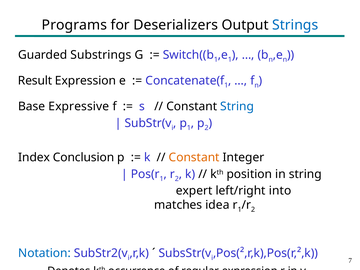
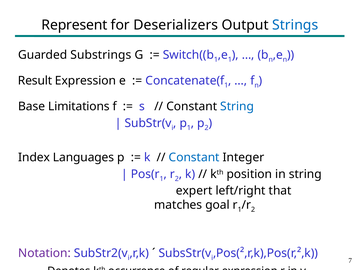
Programs: Programs -> Represent
Expressive: Expressive -> Limitations
Conclusion: Conclusion -> Languages
Constant at (194, 157) colour: orange -> blue
into: into -> that
idea: idea -> goal
Notation colour: blue -> purple
